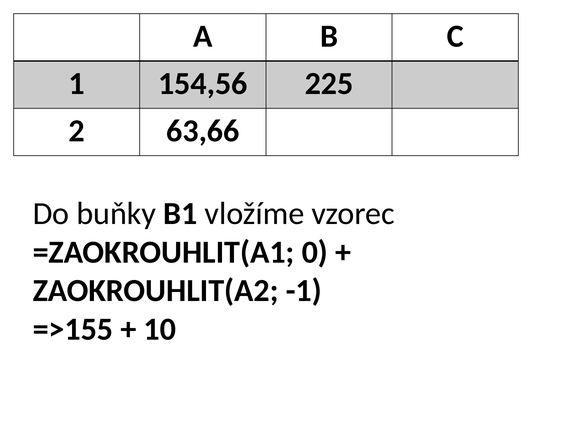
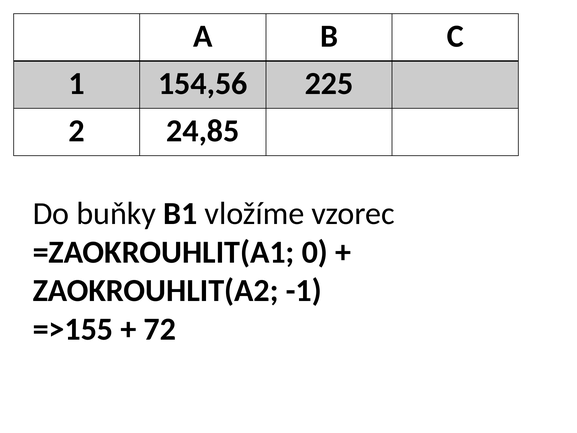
63,66: 63,66 -> 24,85
10: 10 -> 72
